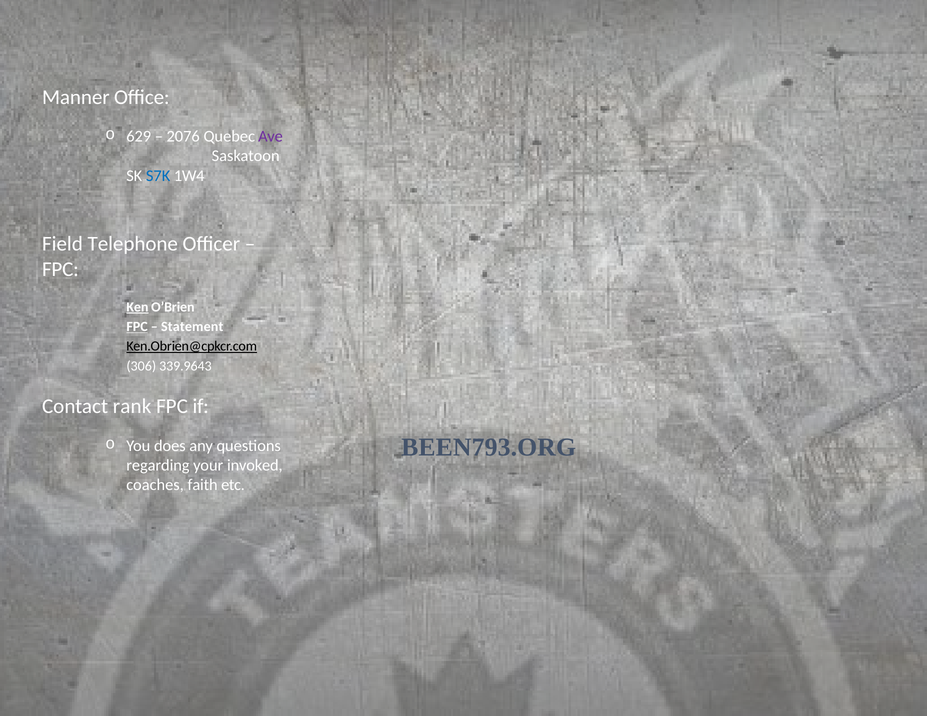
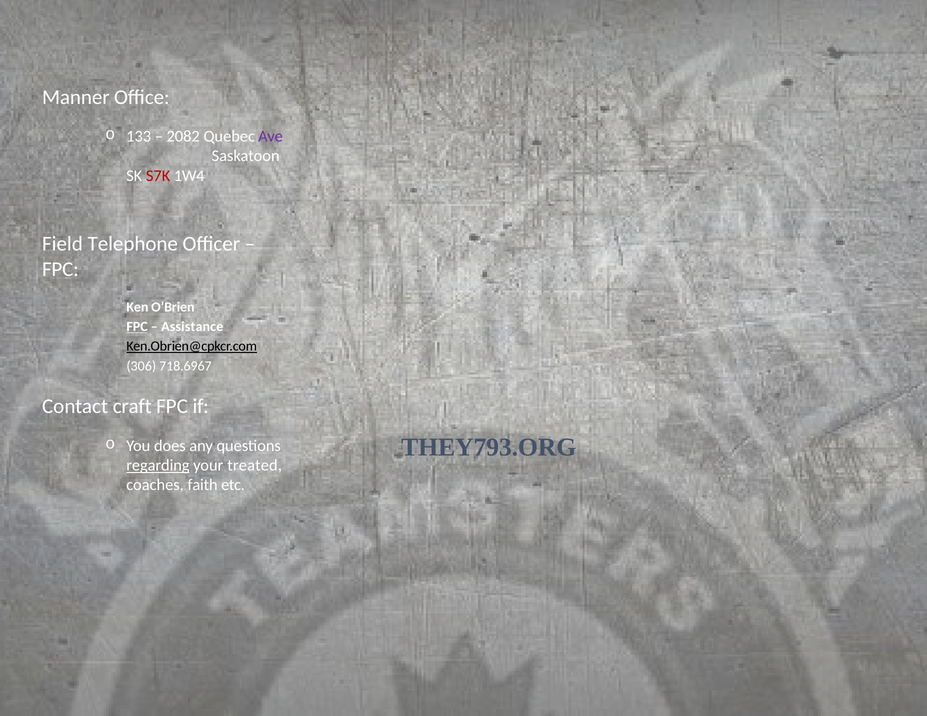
629: 629 -> 133
2076: 2076 -> 2082
S7K colour: blue -> red
Ken underline: present -> none
Statement: Statement -> Assistance
339.9643: 339.9643 -> 718.6967
rank: rank -> craft
BEEN793.ORG: BEEN793.ORG -> THEY793.ORG
regarding underline: none -> present
invoked: invoked -> treated
